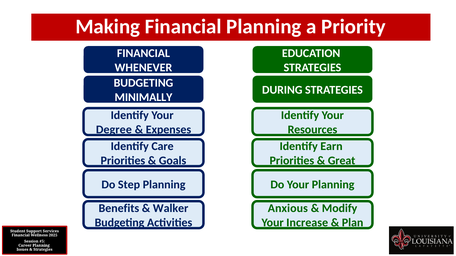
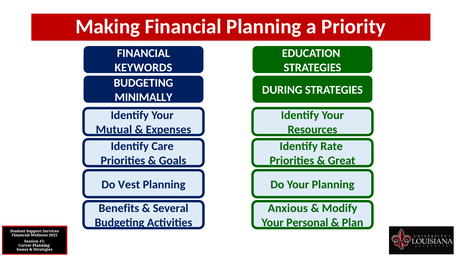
WHENEVER: WHENEVER -> KEYWORDS
Degree: Degree -> Mutual
Earn: Earn -> Rate
Step: Step -> Vest
Walker: Walker -> Several
Increase: Increase -> Personal
